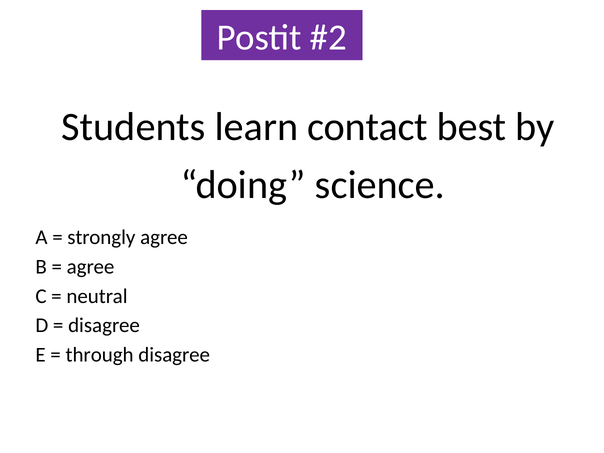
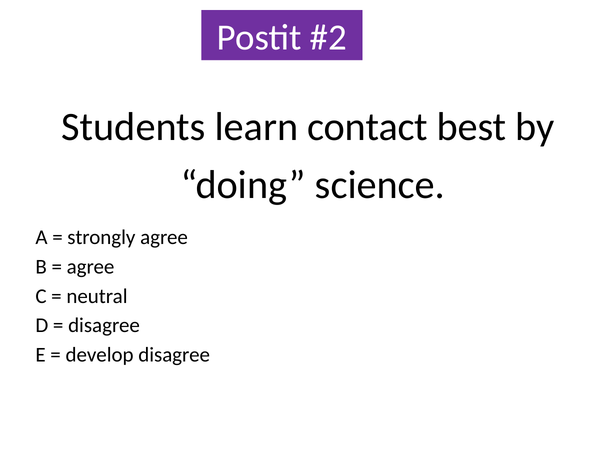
through: through -> develop
